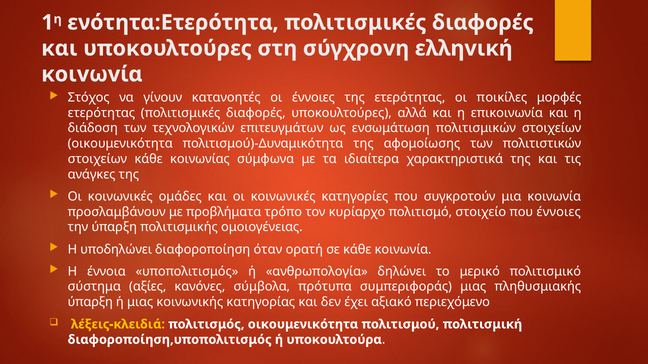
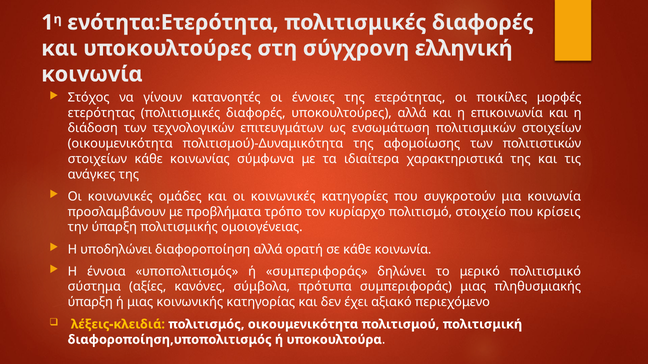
που έννοιες: έννοιες -> κρίσεις
διαφοροποίηση όταν: όταν -> αλλά
ή ανθρωπολογία: ανθρωπολογία -> συμπεριφοράς
